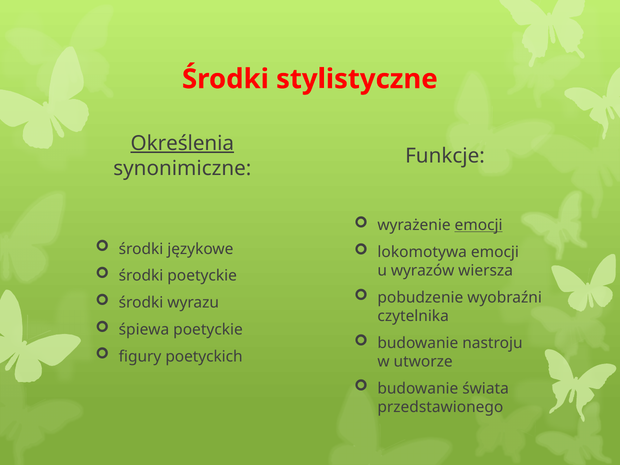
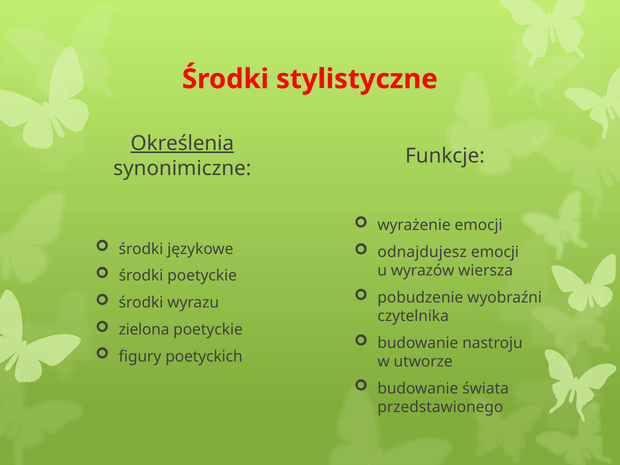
emocji at (479, 225) underline: present -> none
lokomotywa: lokomotywa -> odnajdujesz
śpiewa: śpiewa -> zielona
